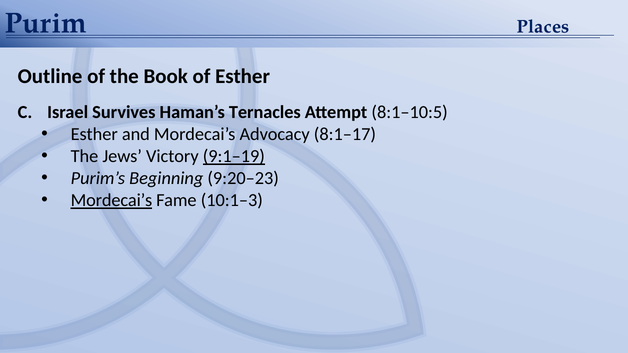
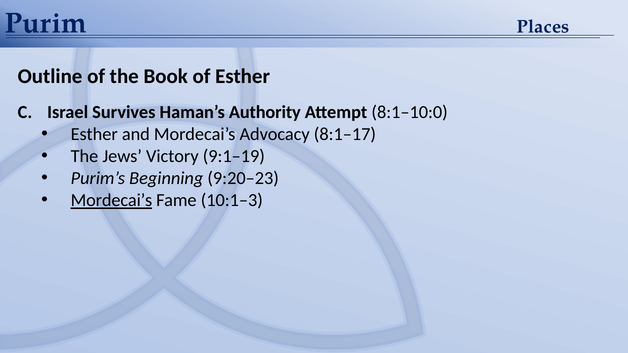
Ternacles: Ternacles -> Authority
8:1–10:5: 8:1–10:5 -> 8:1–10:0
9:1–19 underline: present -> none
